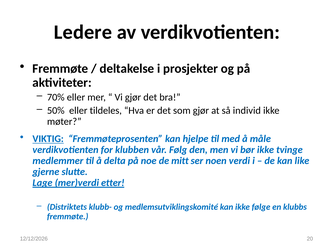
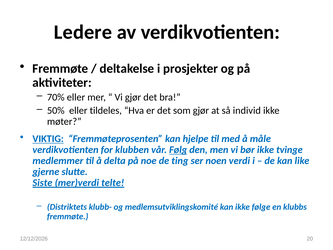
Følg underline: none -> present
mitt: mitt -> ting
Lage: Lage -> Siste
etter: etter -> telte
